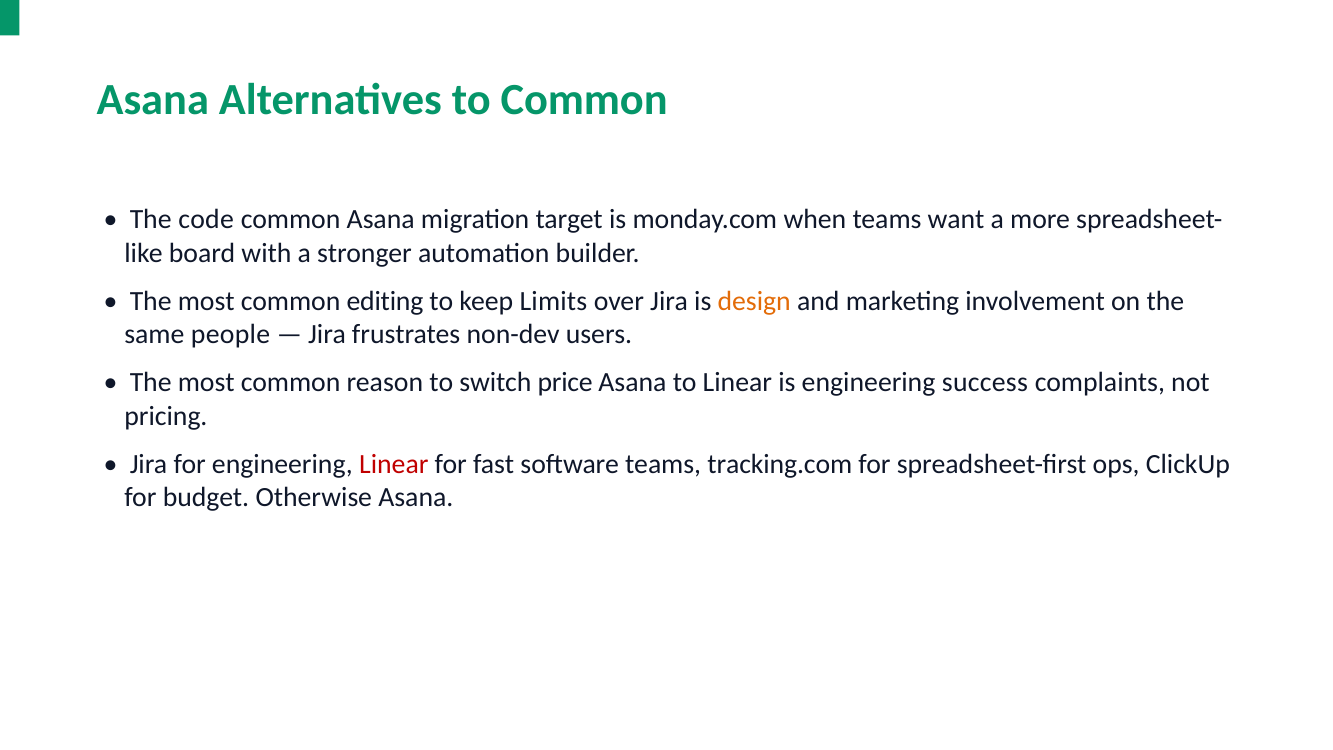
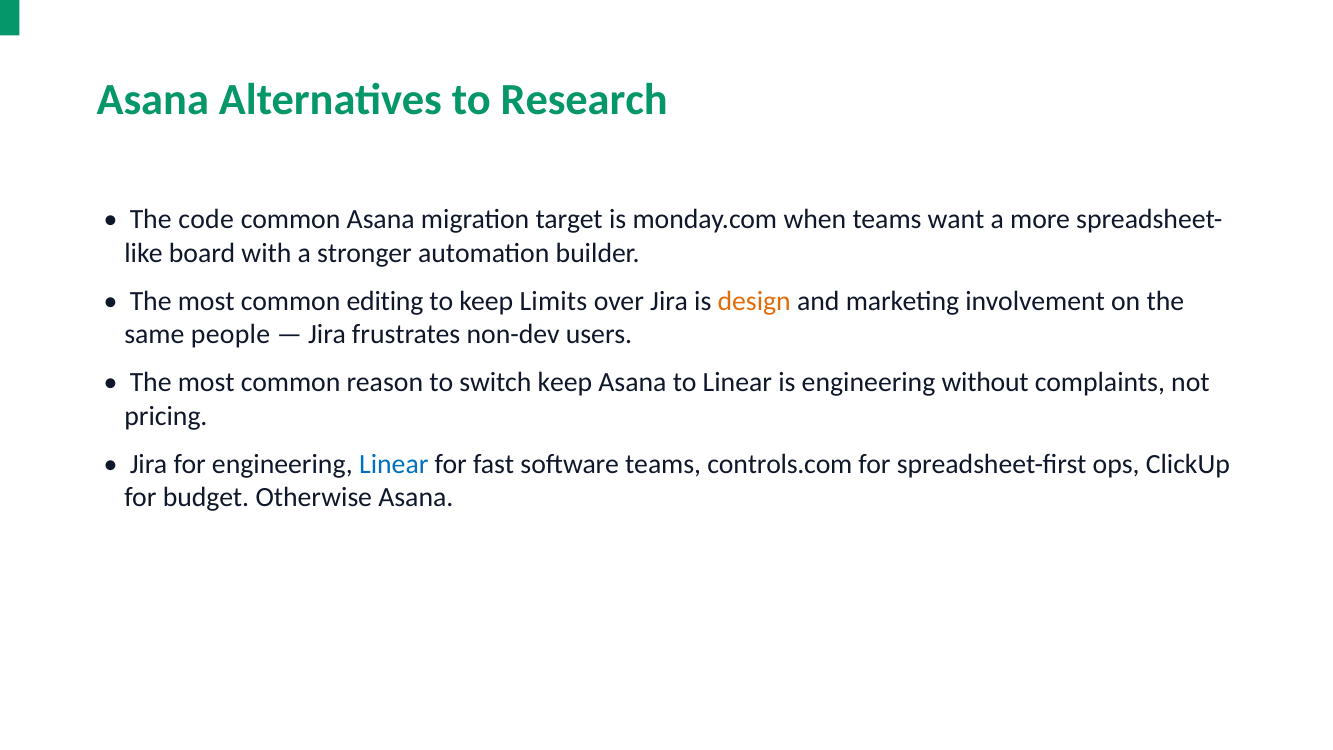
to Common: Common -> Research
switch price: price -> keep
success: success -> without
Linear at (394, 464) colour: red -> blue
tracking.com: tracking.com -> controls.com
